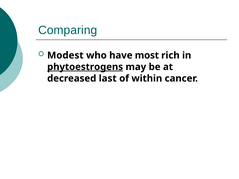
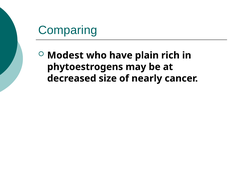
most: most -> plain
phytoestrogens underline: present -> none
last: last -> size
within: within -> nearly
